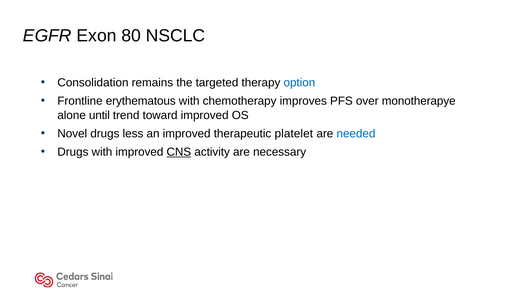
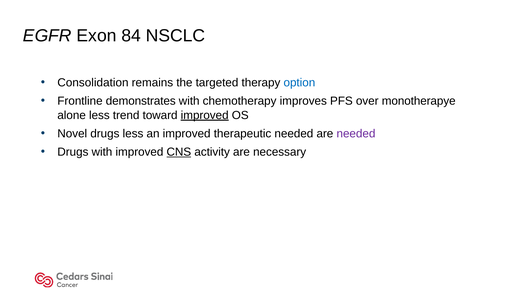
80: 80 -> 84
erythematous: erythematous -> demonstrates
alone until: until -> less
improved at (205, 115) underline: none -> present
therapeutic platelet: platelet -> needed
needed at (356, 134) colour: blue -> purple
